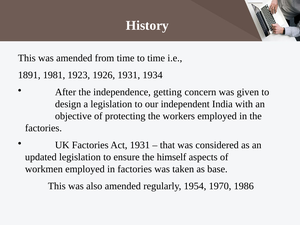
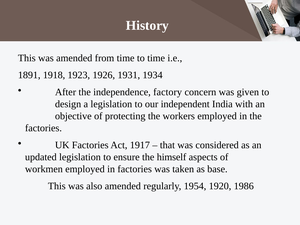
1981: 1981 -> 1918
getting: getting -> factory
Act 1931: 1931 -> 1917
1970: 1970 -> 1920
